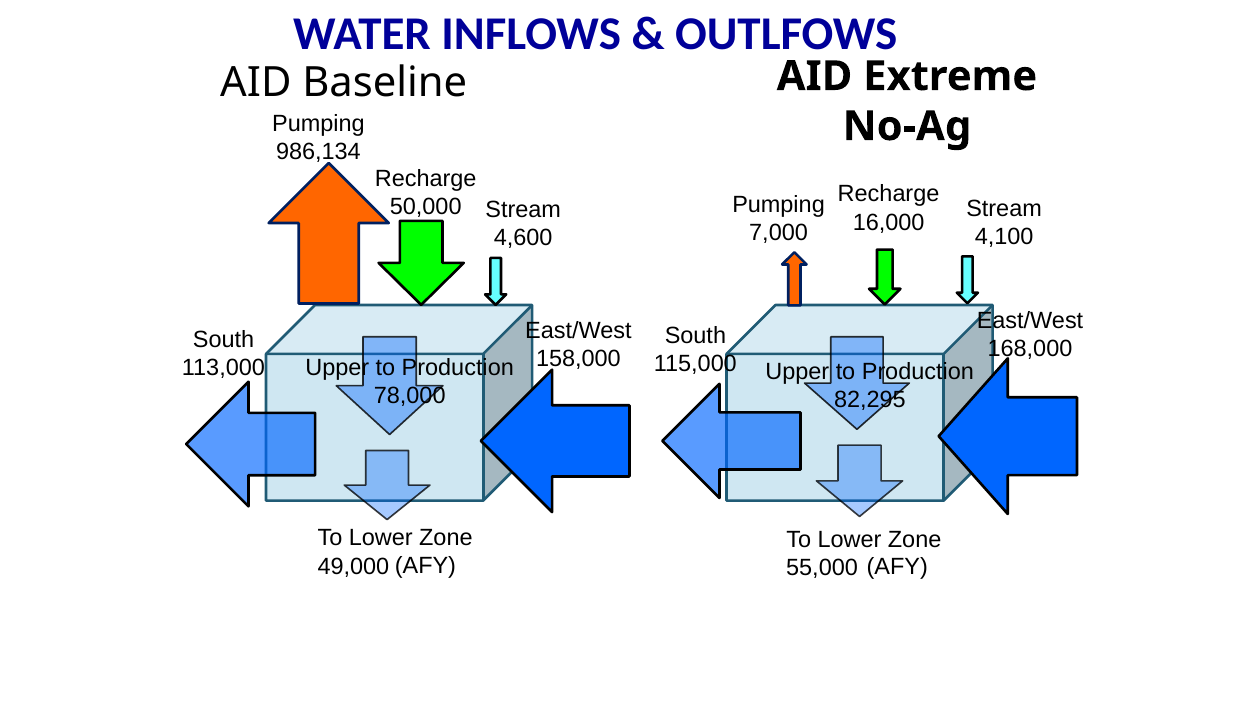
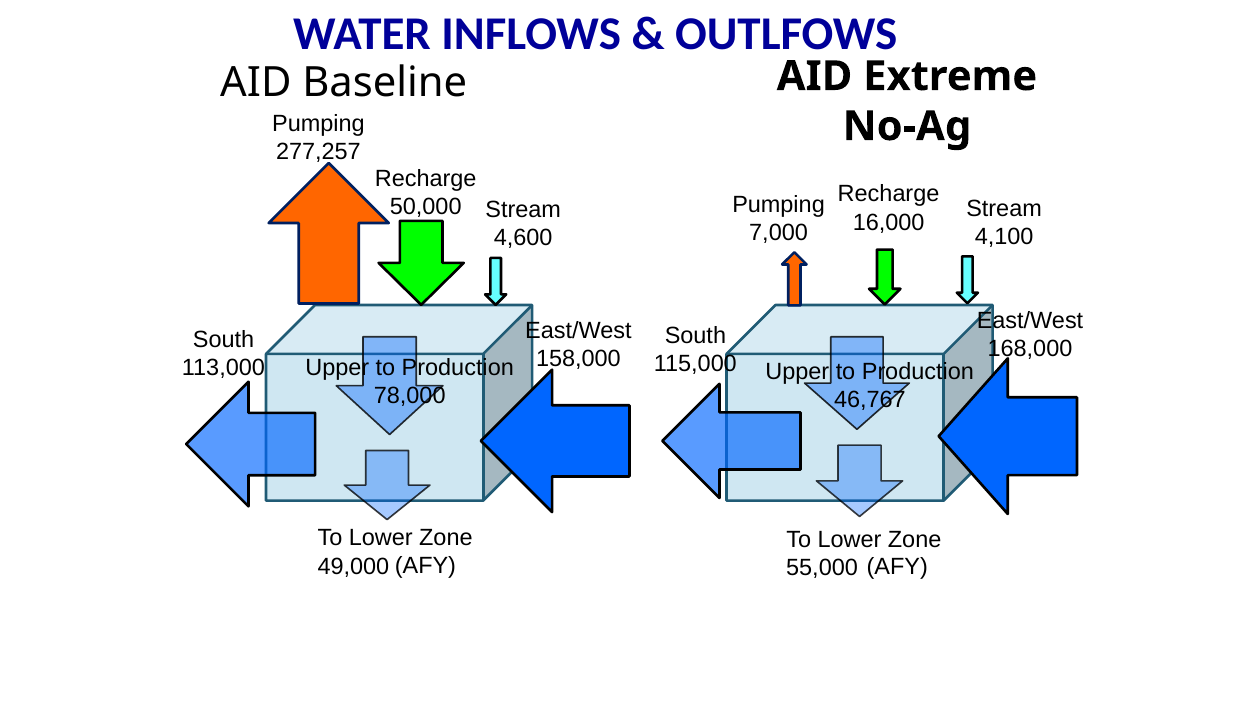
986,134: 986,134 -> 277,257
82,295: 82,295 -> 46,767
